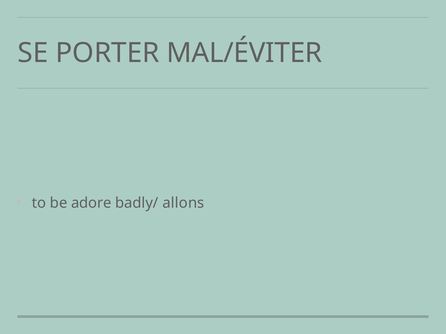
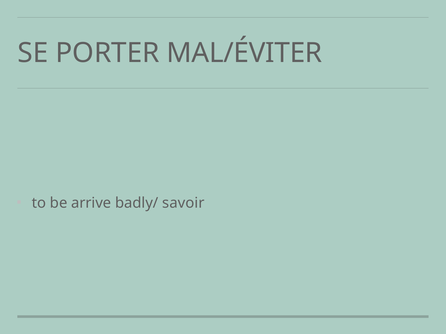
adore: adore -> arrive
allons: allons -> savoir
